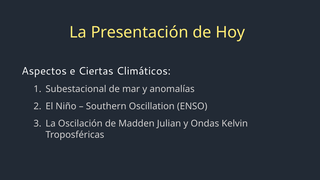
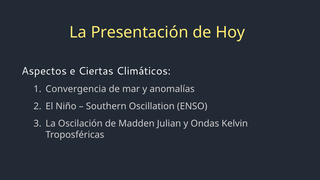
Subestacional: Subestacional -> Convergencia
